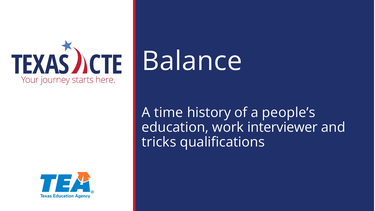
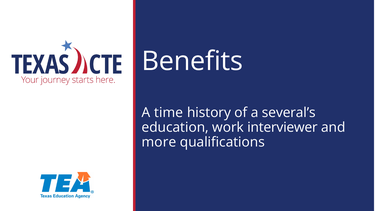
Balance: Balance -> Benefits
people’s: people’s -> several’s
tricks: tricks -> more
